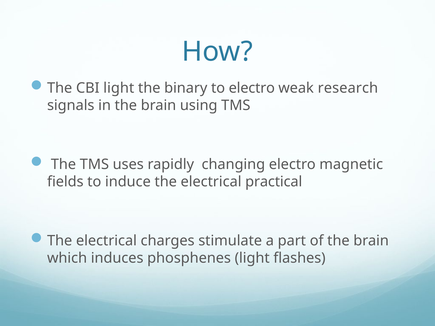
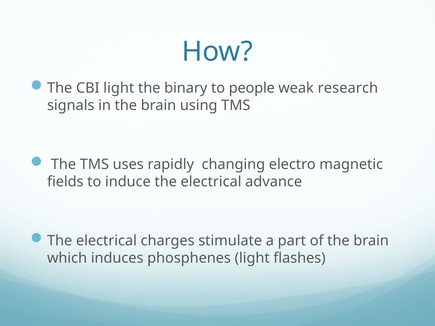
to electro: electro -> people
practical: practical -> advance
